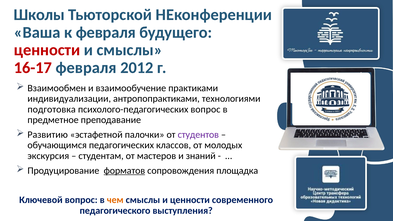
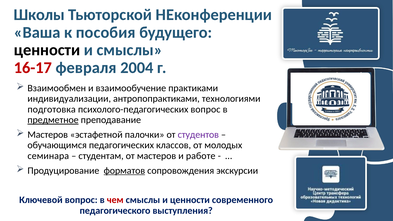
к февраля: февраля -> пособия
ценности at (47, 50) colour: red -> black
2012: 2012 -> 2004
предметное underline: none -> present
Развитию at (48, 135): Развитию -> Мастеров
экскурсия: экскурсия -> семинара
знаний: знаний -> работе
площадка: площадка -> экскурсии
чем colour: orange -> red
